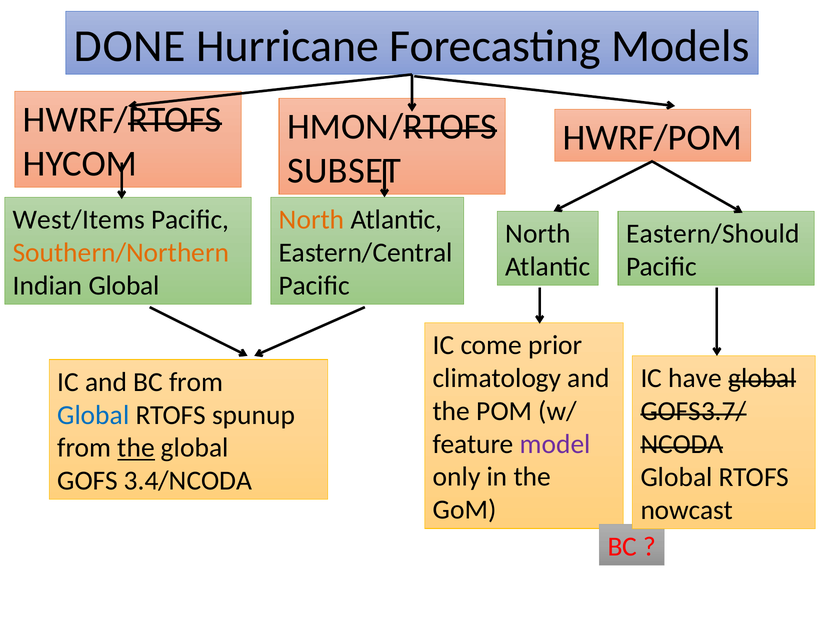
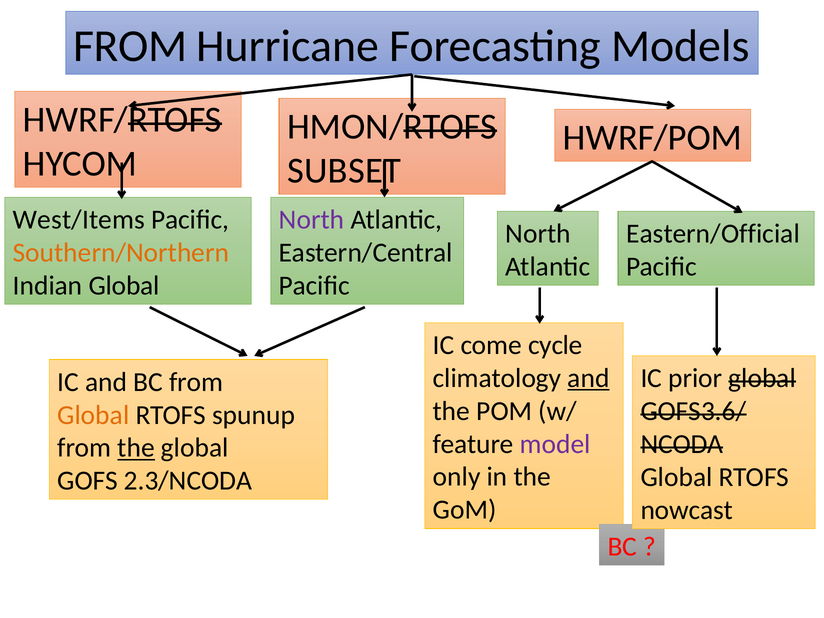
DONE at (130, 46): DONE -> FROM
North at (312, 220) colour: orange -> purple
Eastern/Should: Eastern/Should -> Eastern/Official
prior: prior -> cycle
and at (589, 378) underline: none -> present
have: have -> prior
GOFS3.7/: GOFS3.7/ -> GOFS3.6/
Global at (93, 415) colour: blue -> orange
3.4/NCODA: 3.4/NCODA -> 2.3/NCODA
